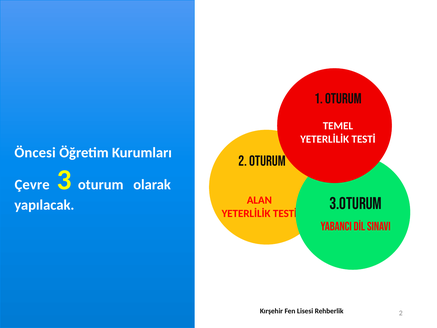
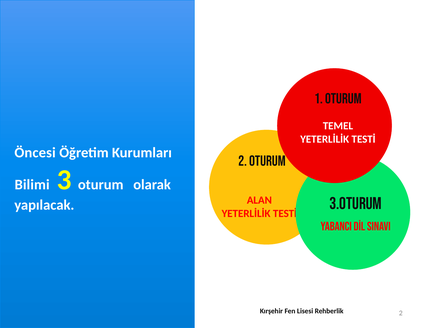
Çevre: Çevre -> Bilimi
